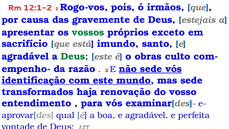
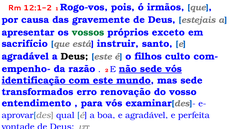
imundo: imundo -> instruir
Deus at (75, 56) colour: green -> black
obras: obras -> filhos
haja: haja -> erro
